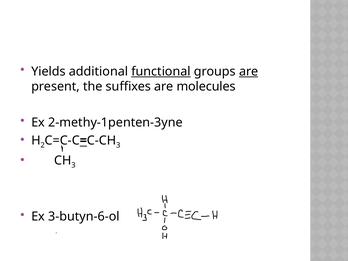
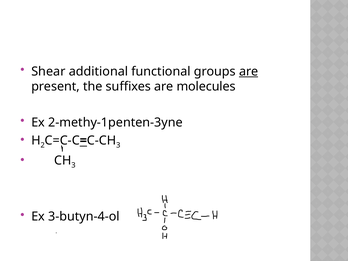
Yields: Yields -> Shear
functional underline: present -> none
3-butyn-6-ol: 3-butyn-6-ol -> 3-butyn-4-ol
